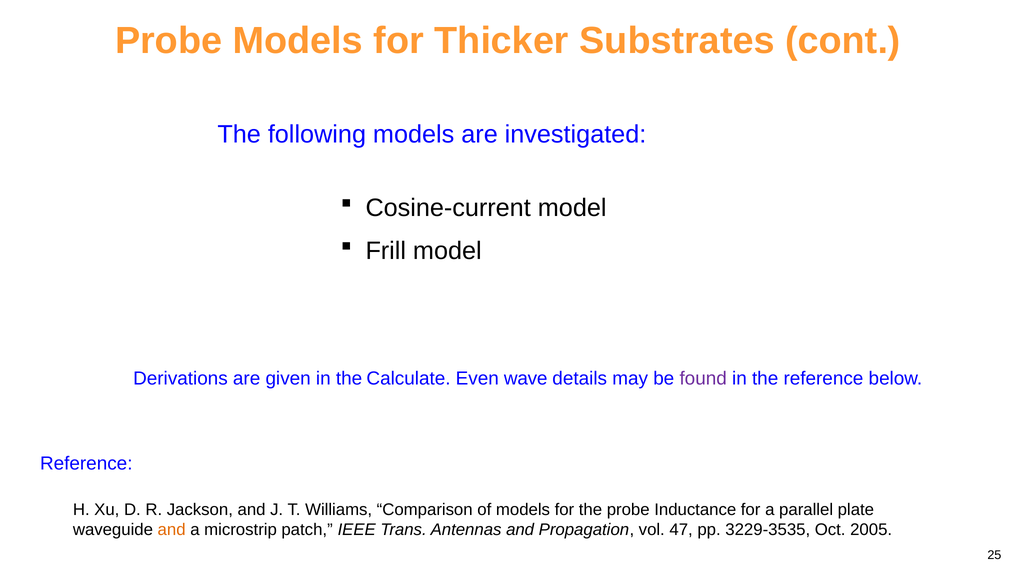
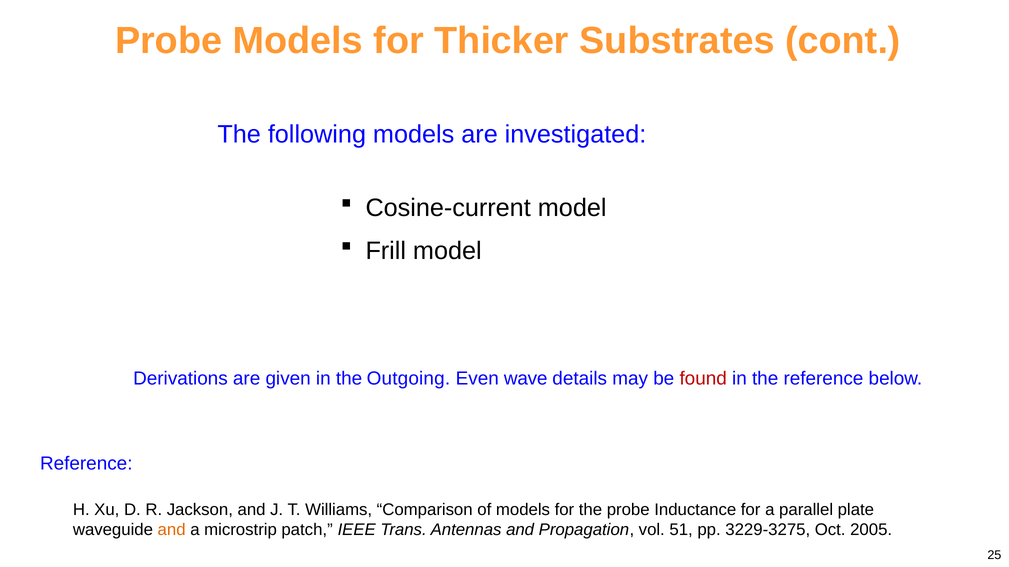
Calculate: Calculate -> Outgoing
found colour: purple -> red
47: 47 -> 51
3229-3535: 3229-3535 -> 3229-3275
